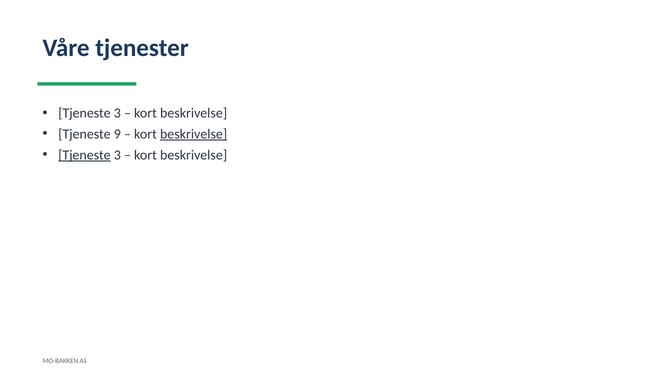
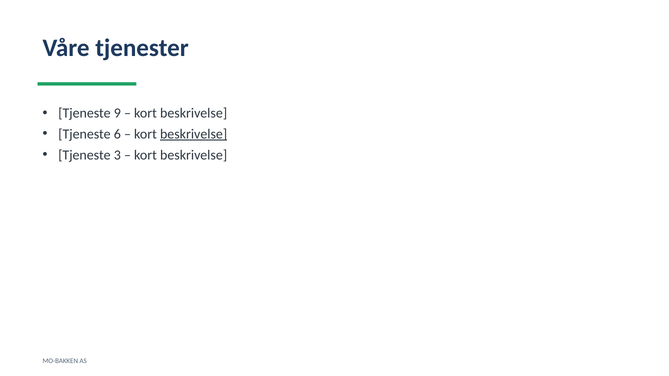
3 at (117, 113): 3 -> 9
9: 9 -> 6
Tjeneste at (84, 155) underline: present -> none
